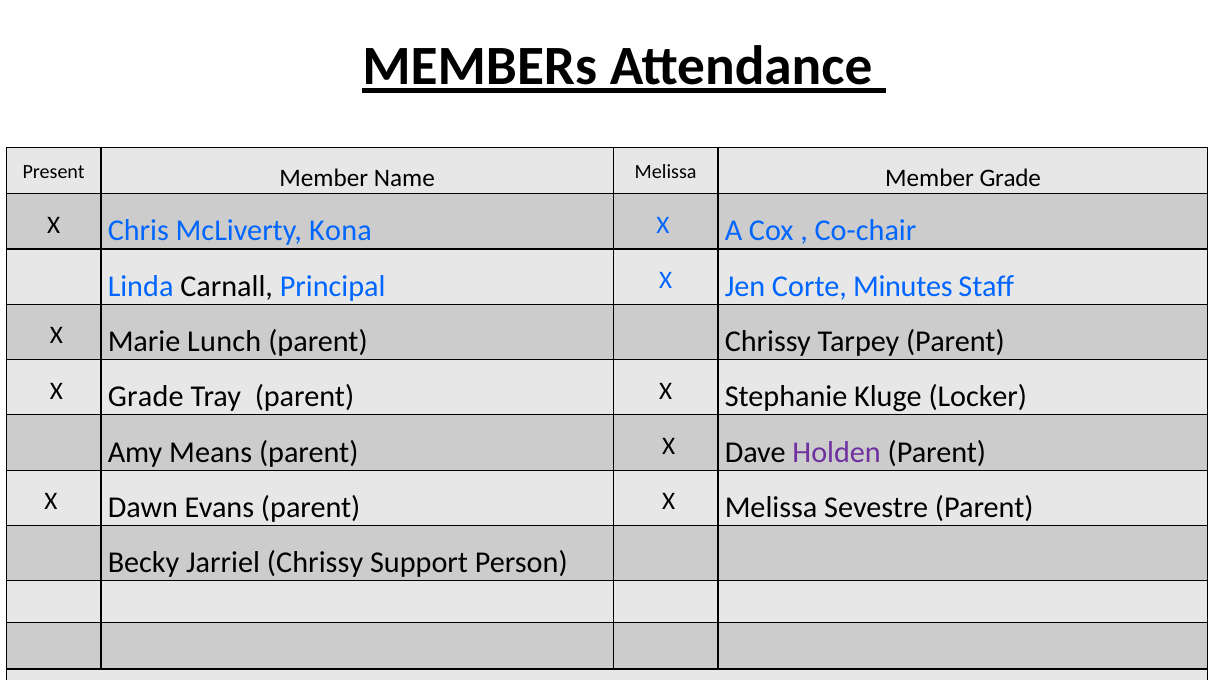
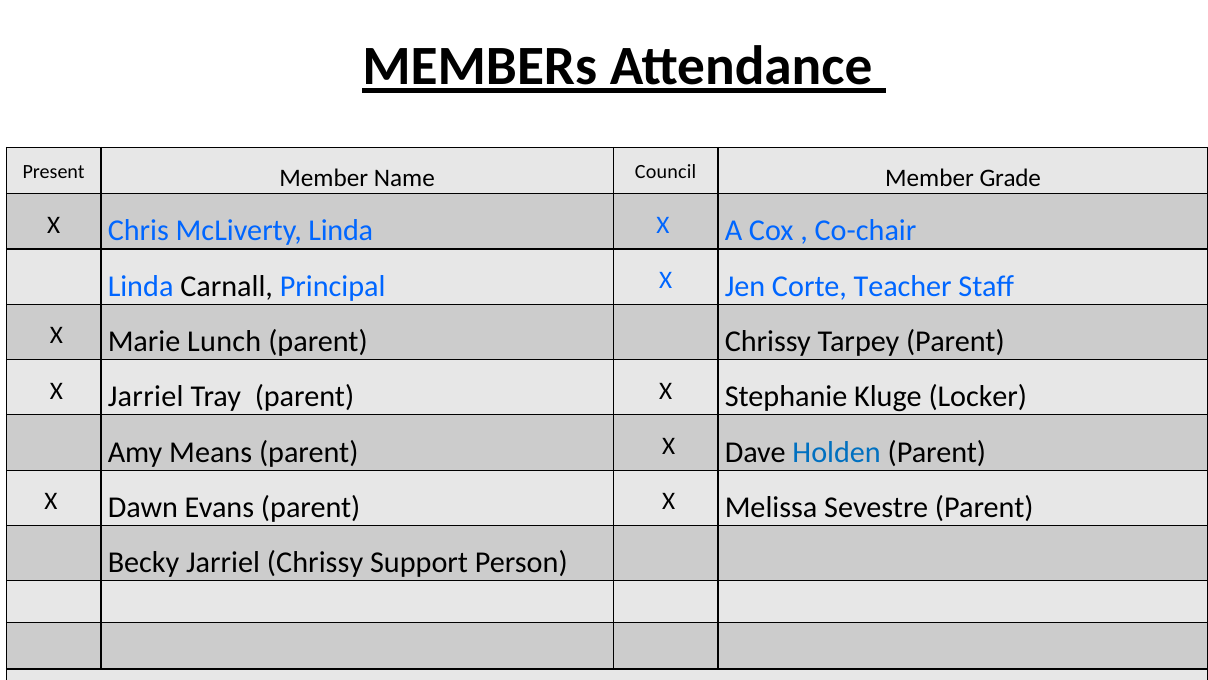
Name Melissa: Melissa -> Council
McLiverty Kona: Kona -> Linda
Minutes: Minutes -> Teacher
X Grade: Grade -> Jarriel
Holden colour: purple -> blue
